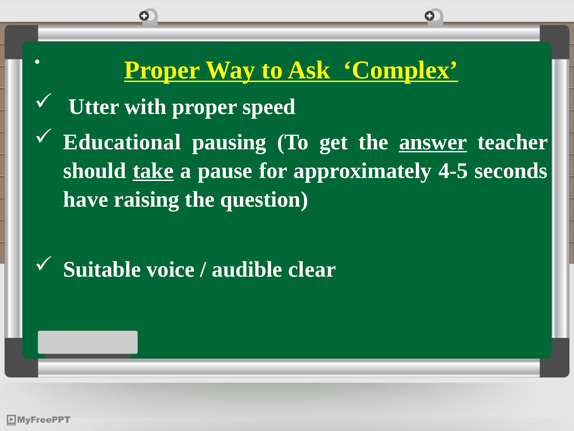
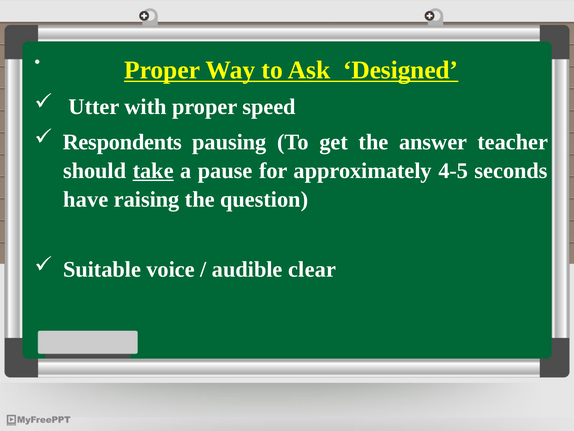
Complex: Complex -> Designed
Educational: Educational -> Respondents
answer underline: present -> none
